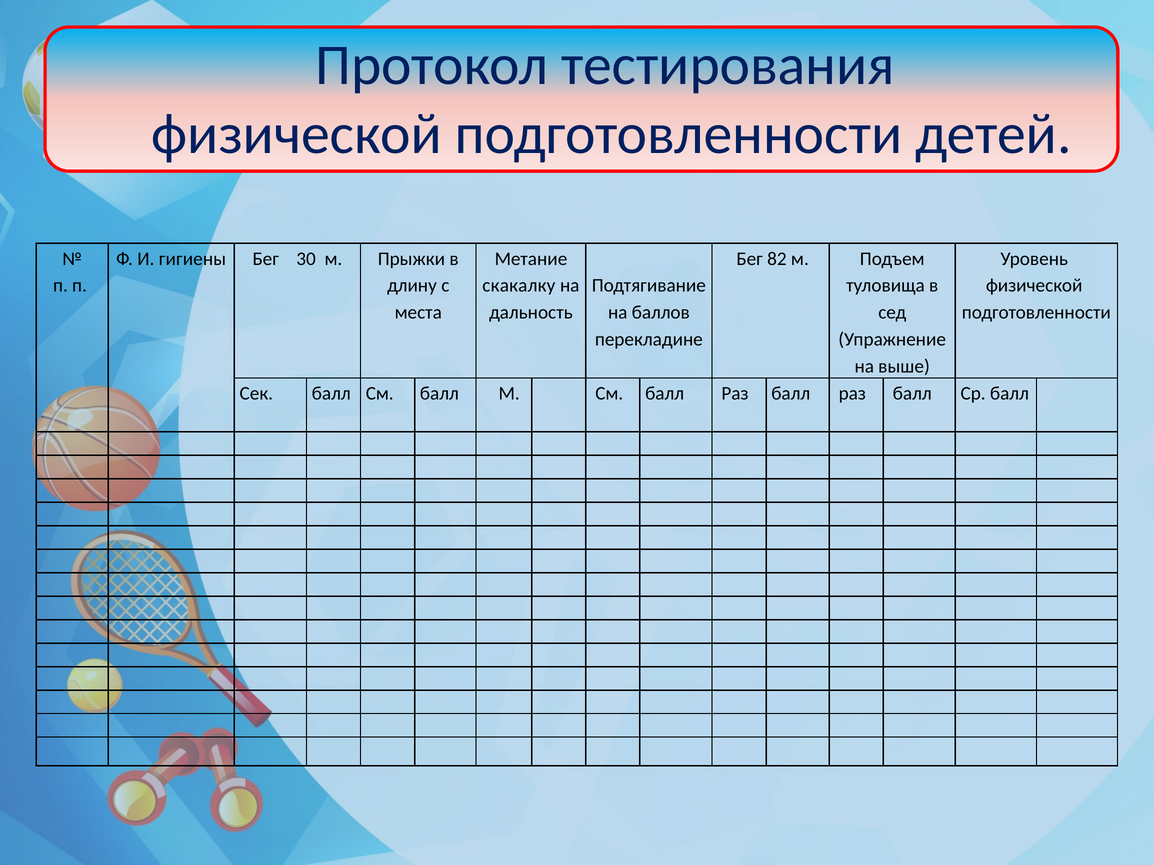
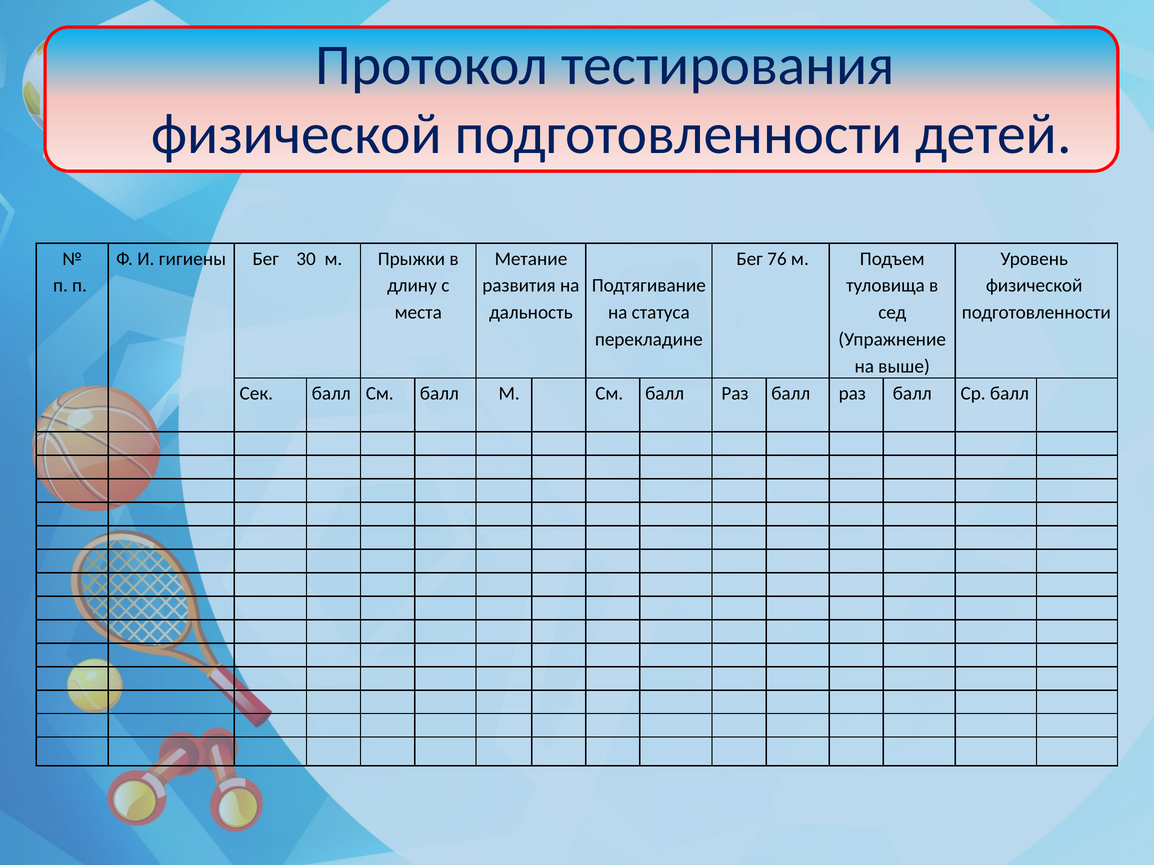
82: 82 -> 76
скакалку: скакалку -> развития
баллов: баллов -> статуса
